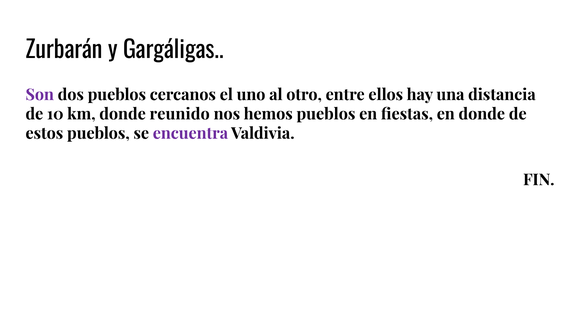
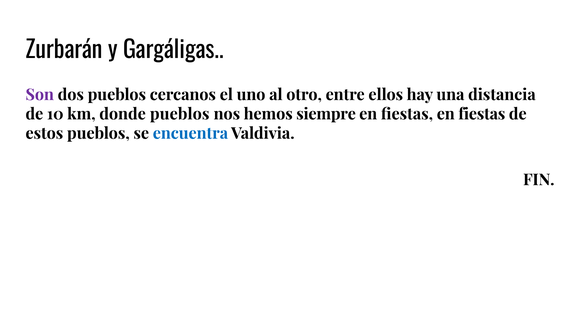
donde reunido: reunido -> pueblos
hemos pueblos: pueblos -> siempre
fiestas en donde: donde -> fiestas
encuentra colour: purple -> blue
